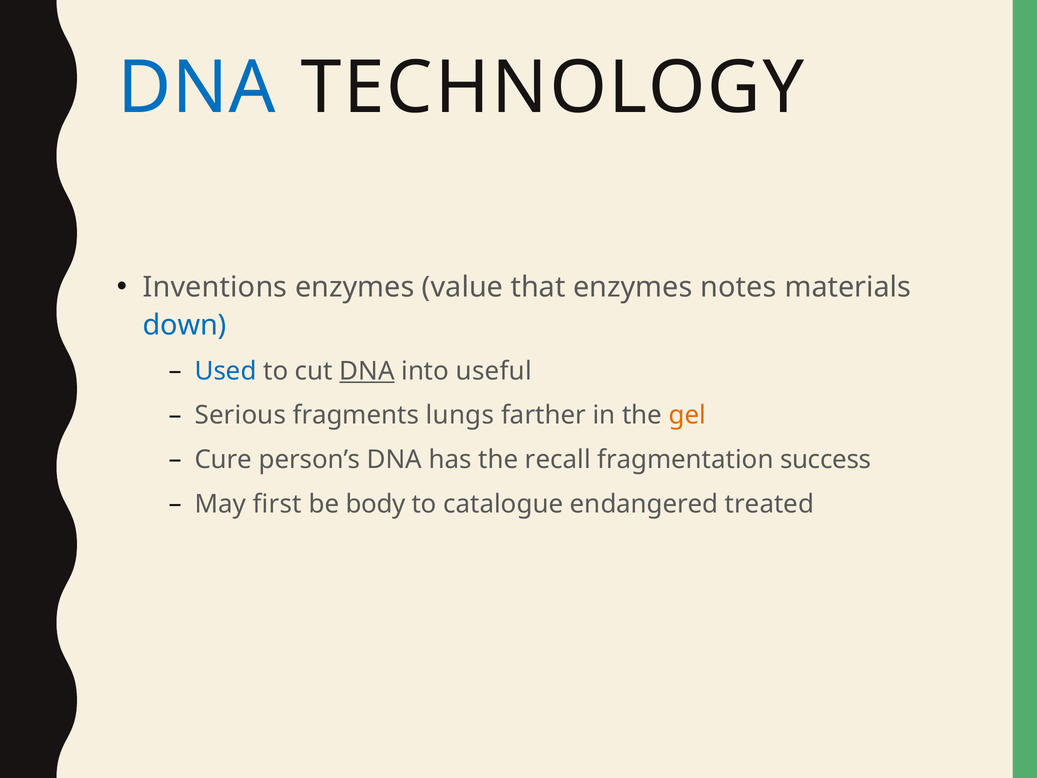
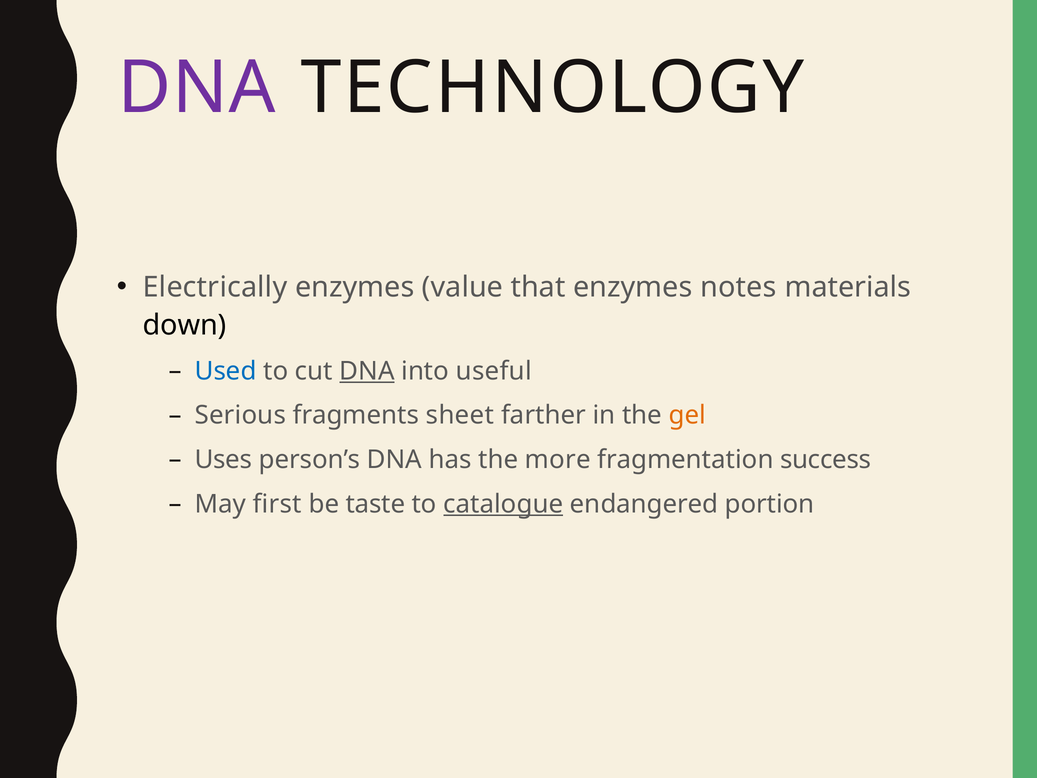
DNA at (197, 88) colour: blue -> purple
Inventions: Inventions -> Electrically
down colour: blue -> black
lungs: lungs -> sheet
Cure: Cure -> Uses
recall: recall -> more
body: body -> taste
catalogue underline: none -> present
treated: treated -> portion
